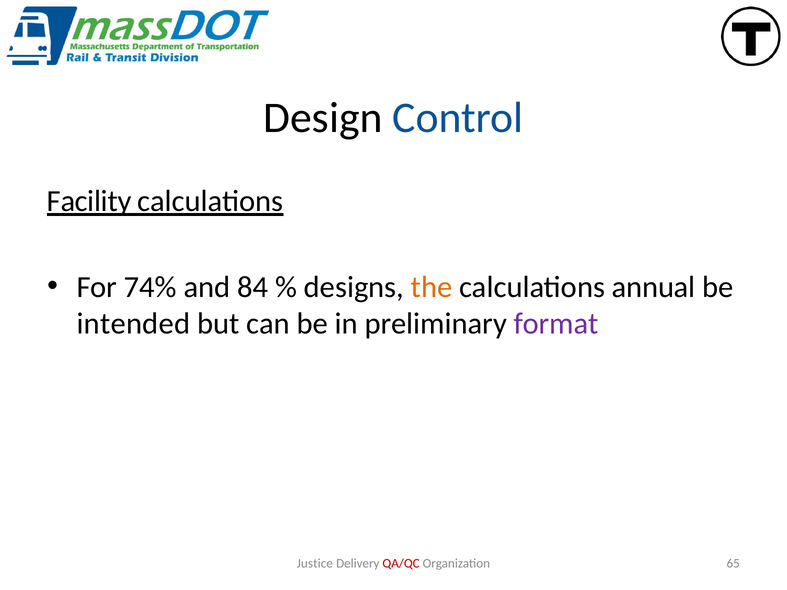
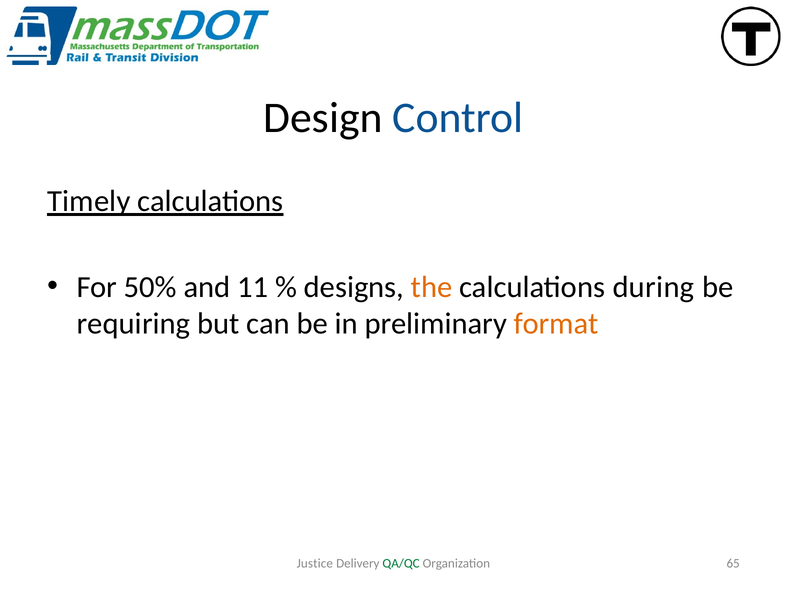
Facility: Facility -> Timely
74%: 74% -> 50%
84: 84 -> 11
annual: annual -> during
intended: intended -> requiring
format colour: purple -> orange
QA/QC colour: red -> green
